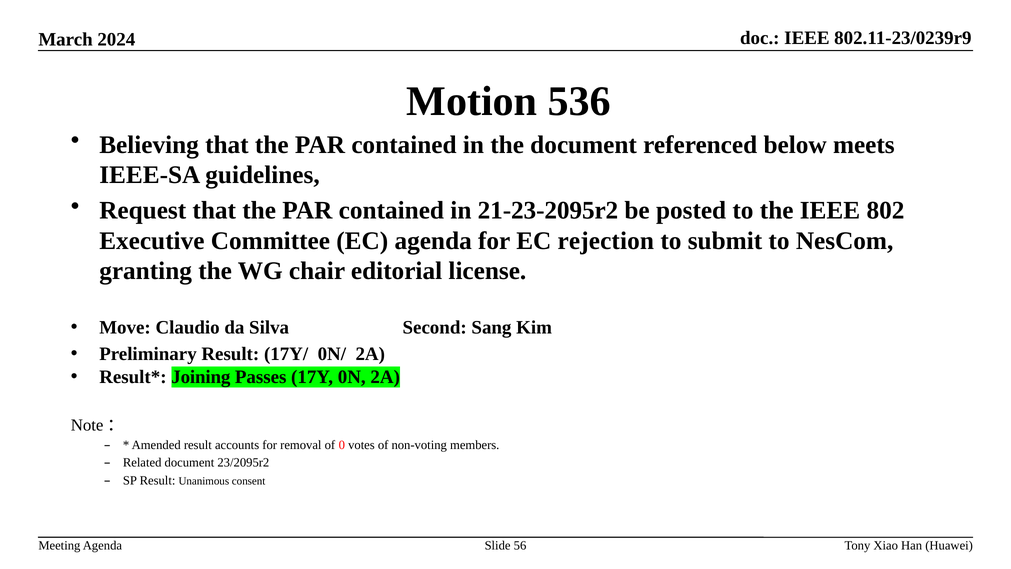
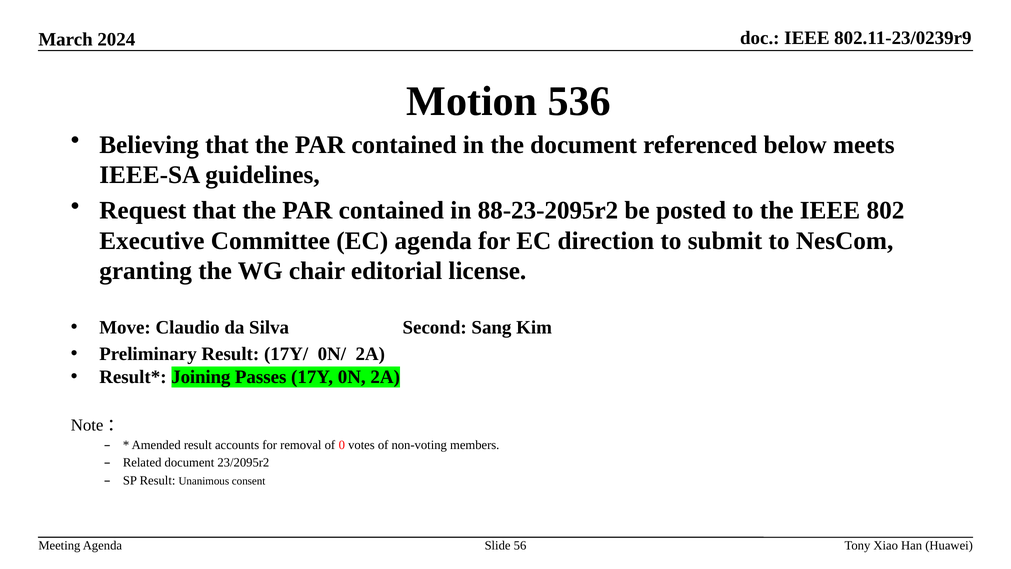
21-23-2095r2: 21-23-2095r2 -> 88-23-2095r2
rejection: rejection -> direction
